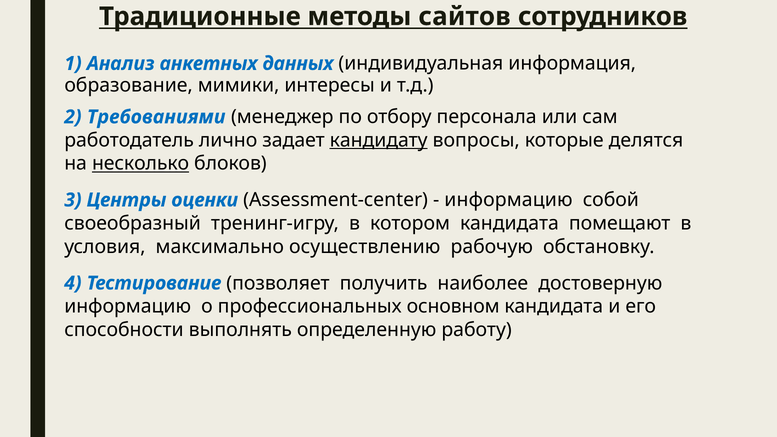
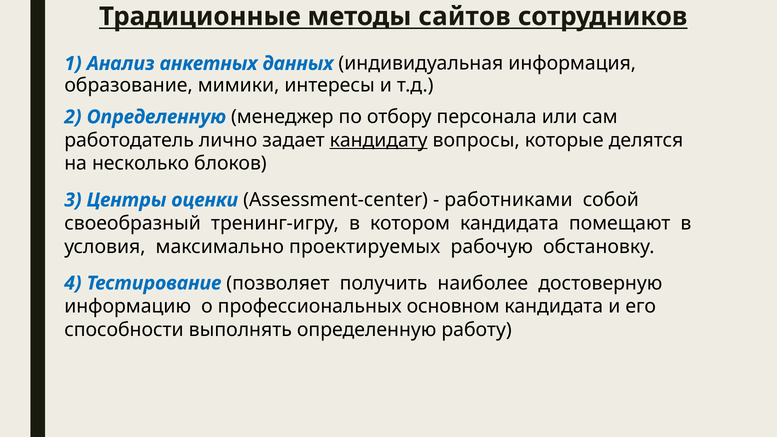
2 Требованиями: Требованиями -> Определенную
несколько underline: present -> none
информацию at (508, 200): информацию -> работниками
осуществлению: осуществлению -> проектируемых
